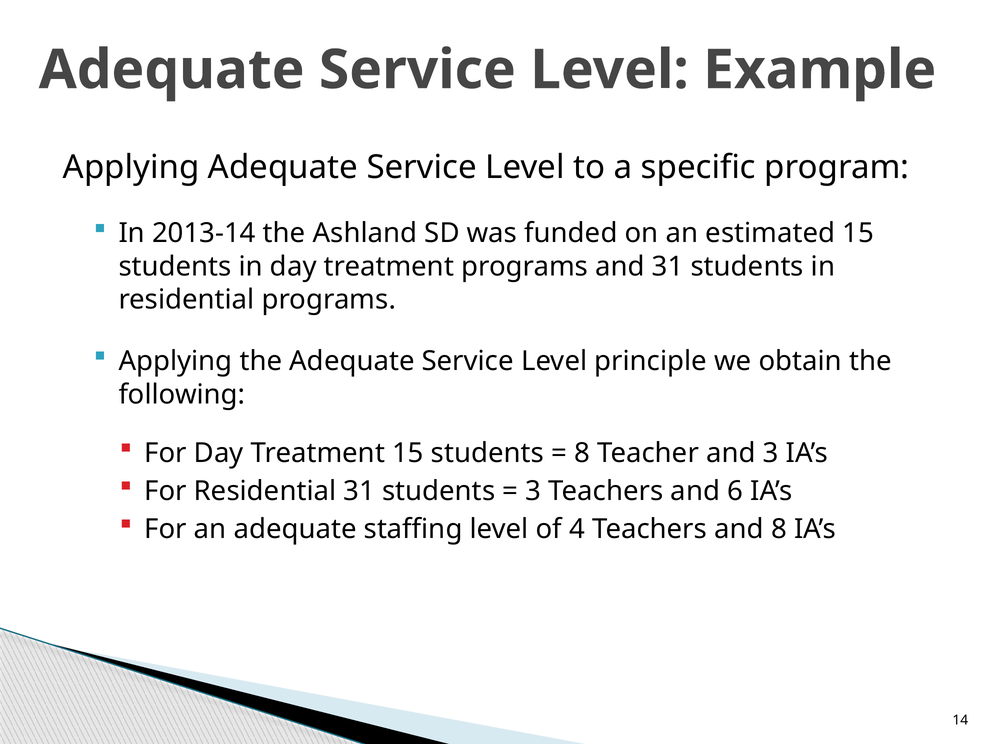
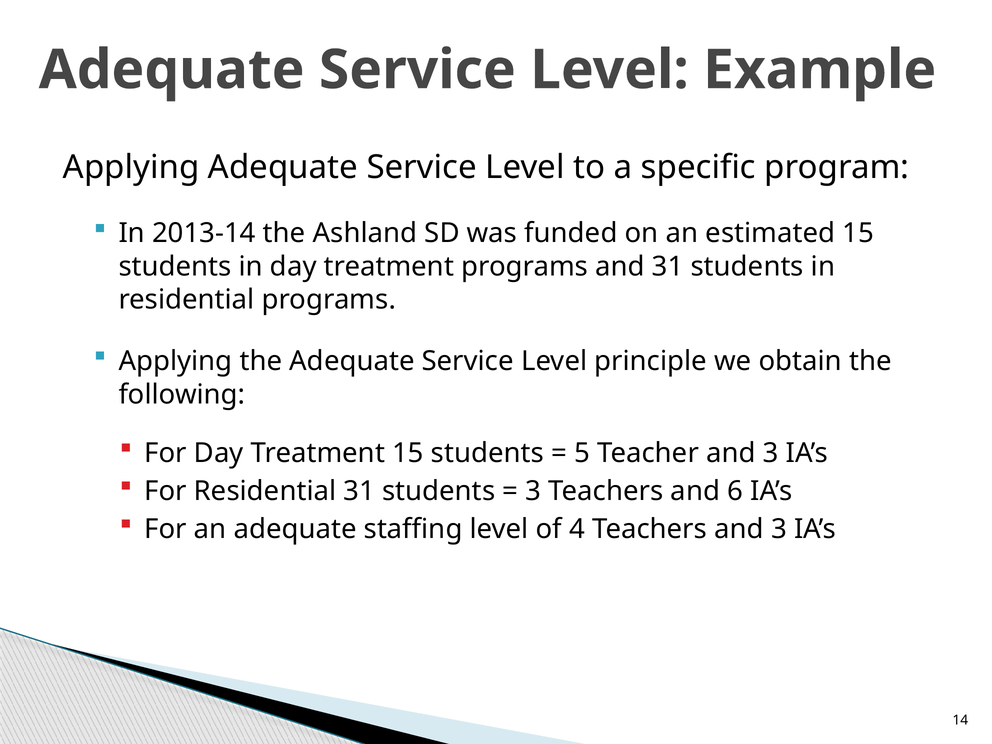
8 at (582, 453): 8 -> 5
Teachers and 8: 8 -> 3
